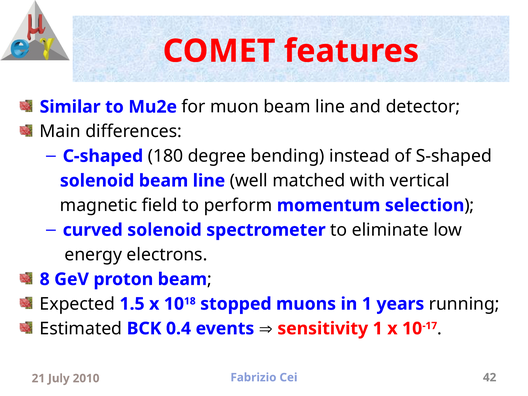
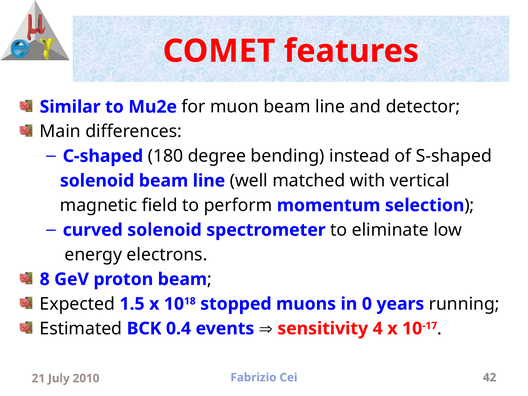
in 1: 1 -> 0
sensitivity 1: 1 -> 4
